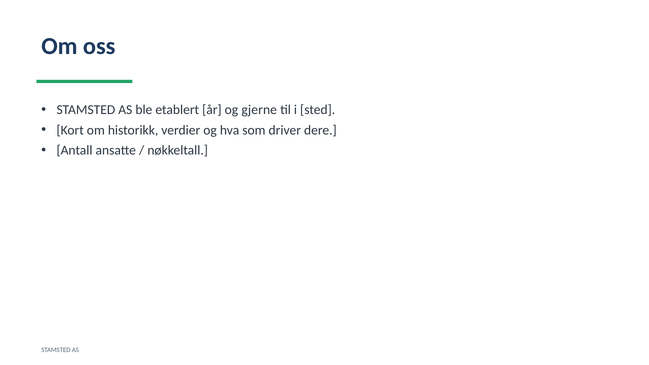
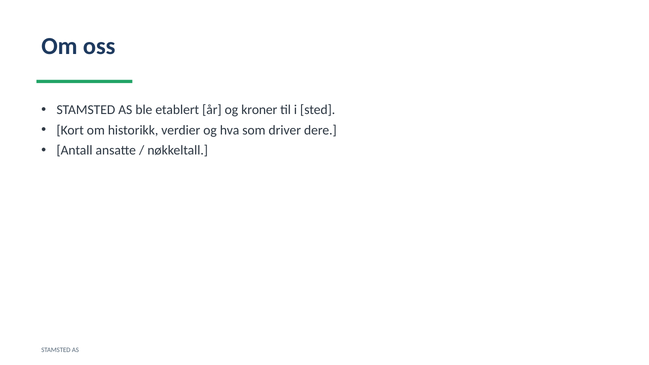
gjerne: gjerne -> kroner
